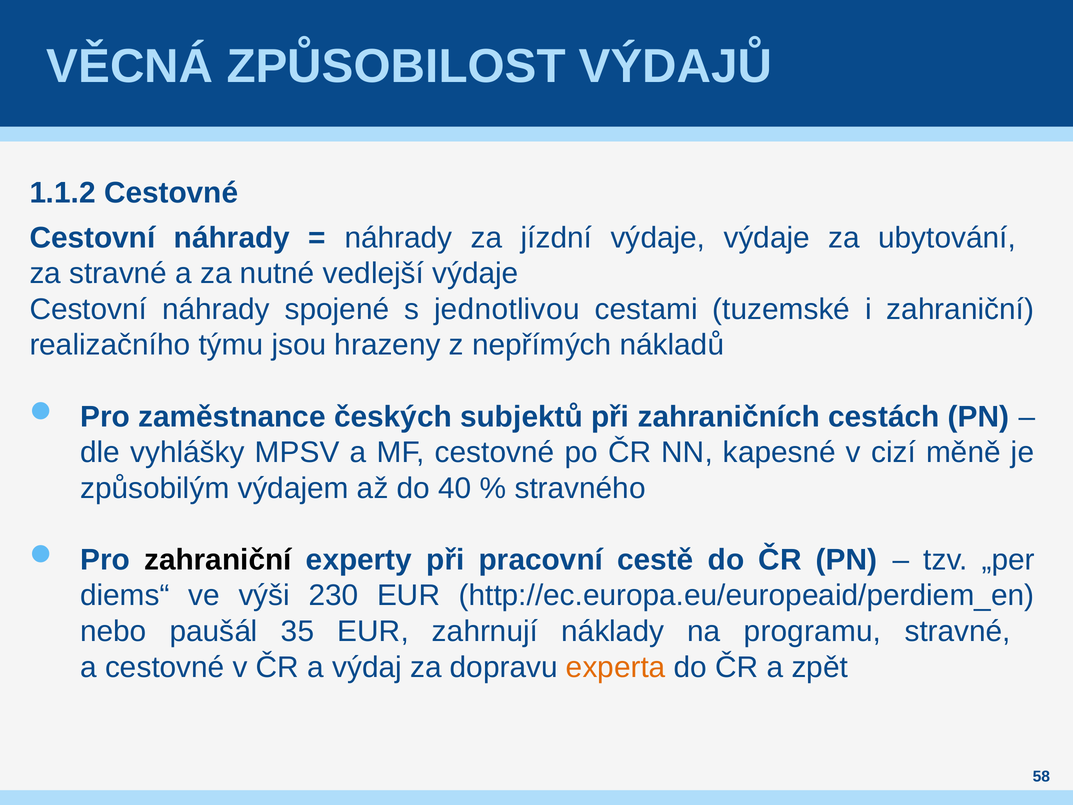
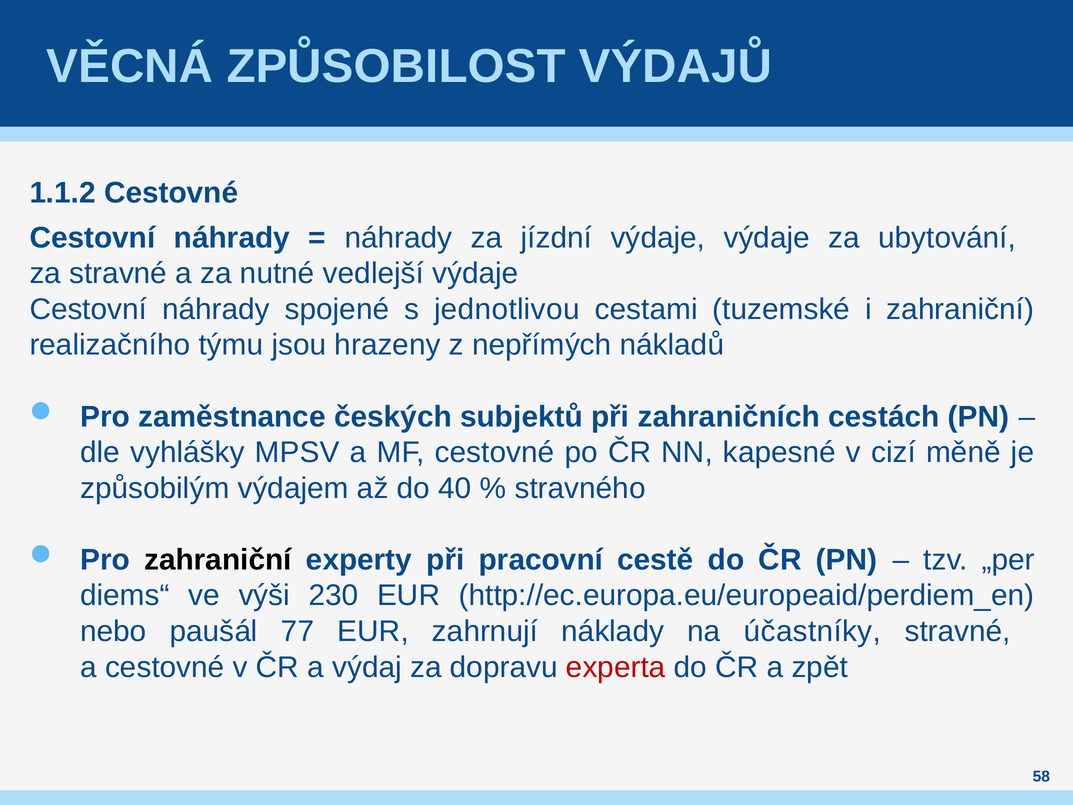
35: 35 -> 77
programu: programu -> účastníky
experta colour: orange -> red
